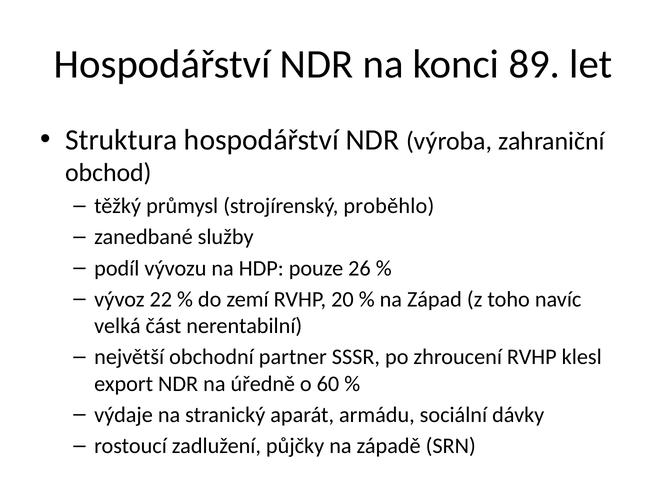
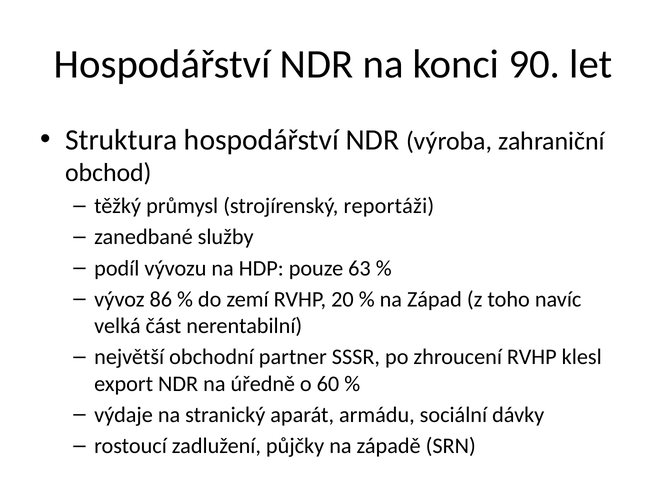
89: 89 -> 90
proběhlo: proběhlo -> reportáži
26: 26 -> 63
22: 22 -> 86
